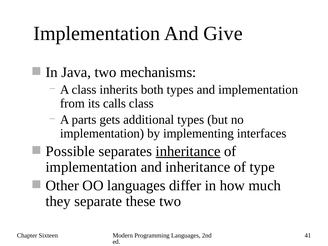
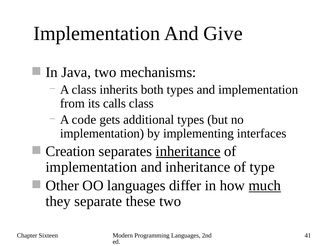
parts: parts -> code
Possible: Possible -> Creation
much underline: none -> present
